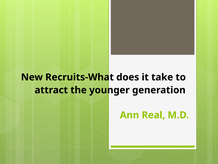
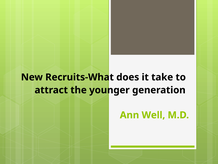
Real: Real -> Well
